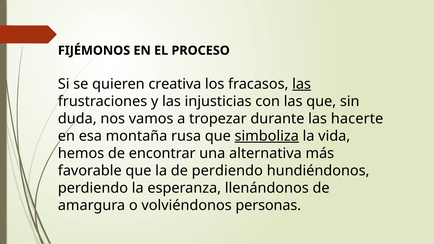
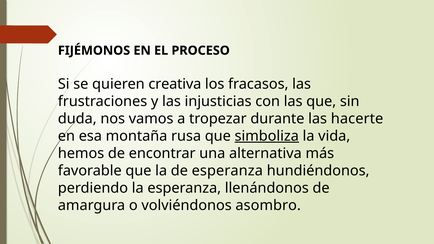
las at (302, 84) underline: present -> none
de perdiendo: perdiendo -> esperanza
personas: personas -> asombro
